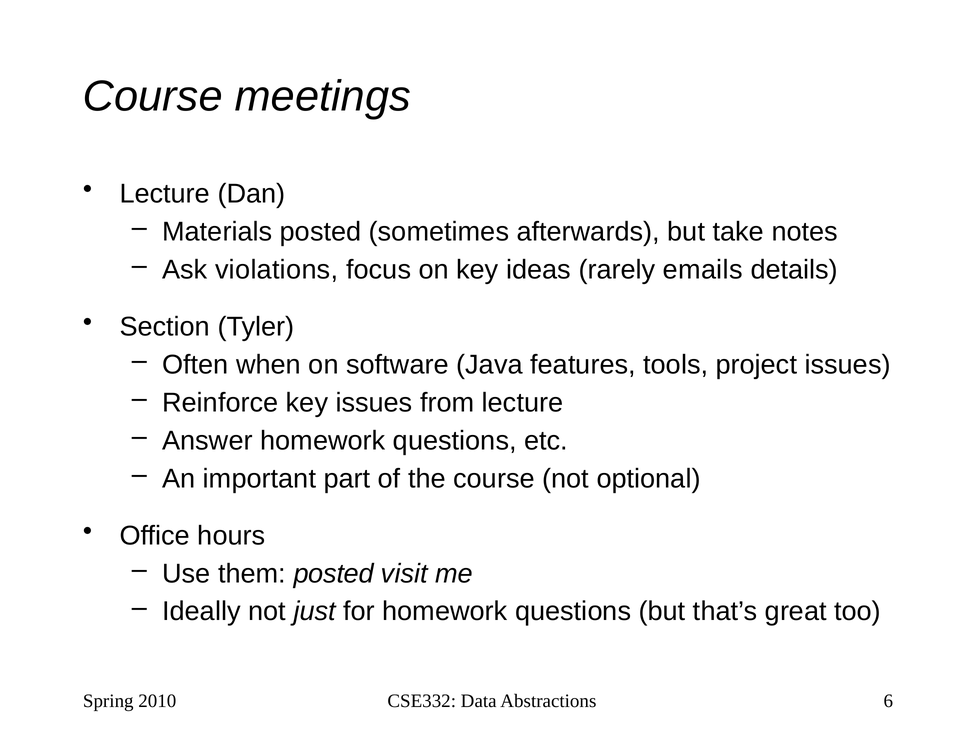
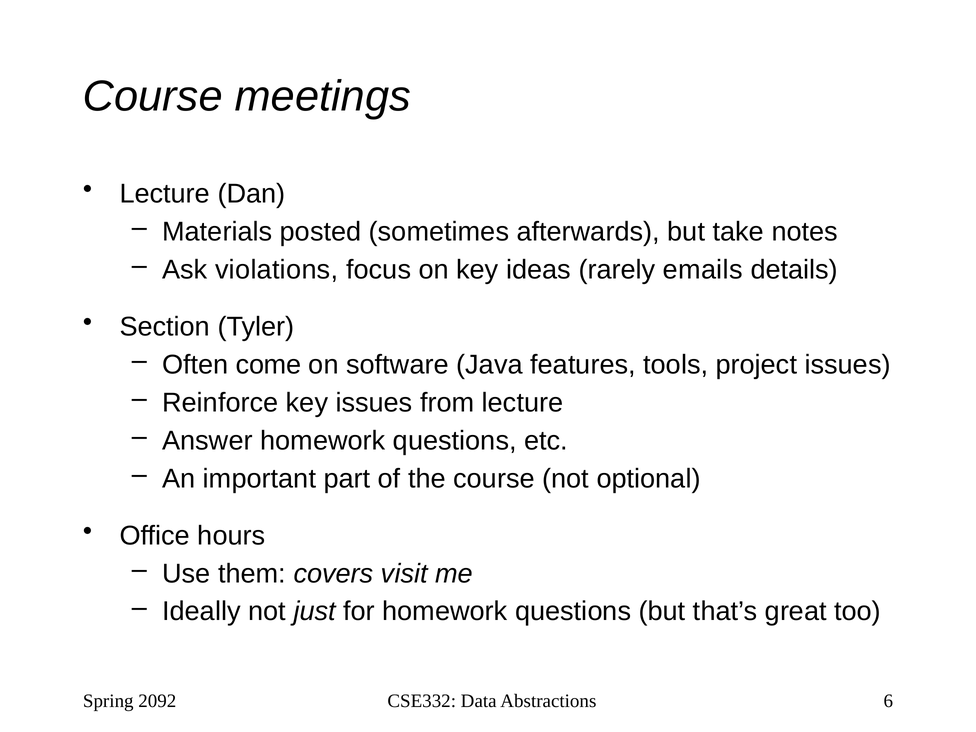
when: when -> come
them posted: posted -> covers
2010: 2010 -> 2092
